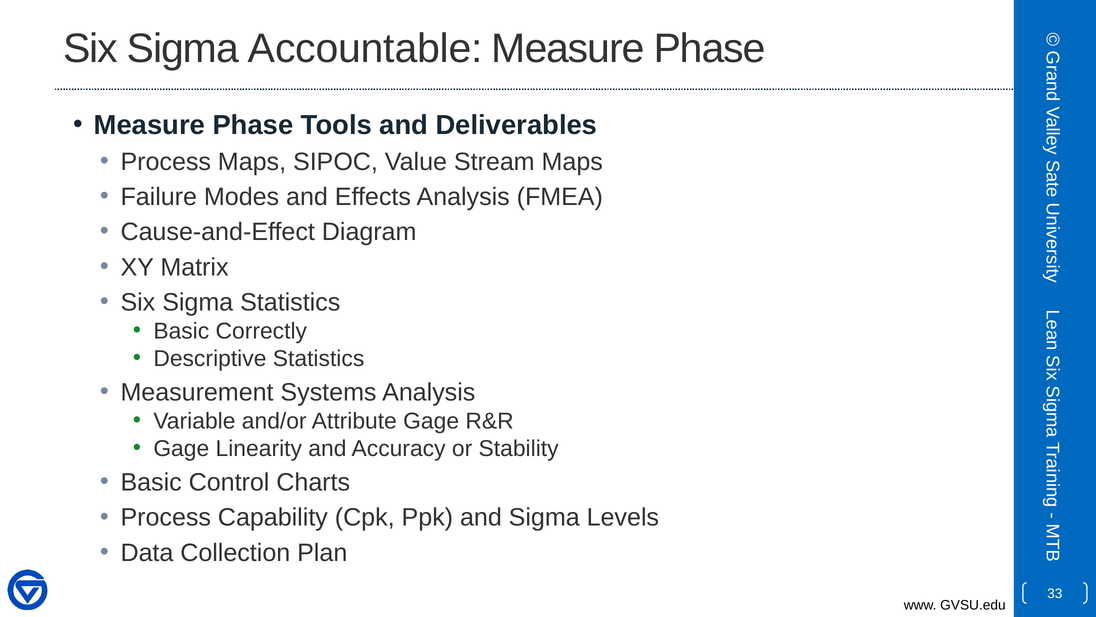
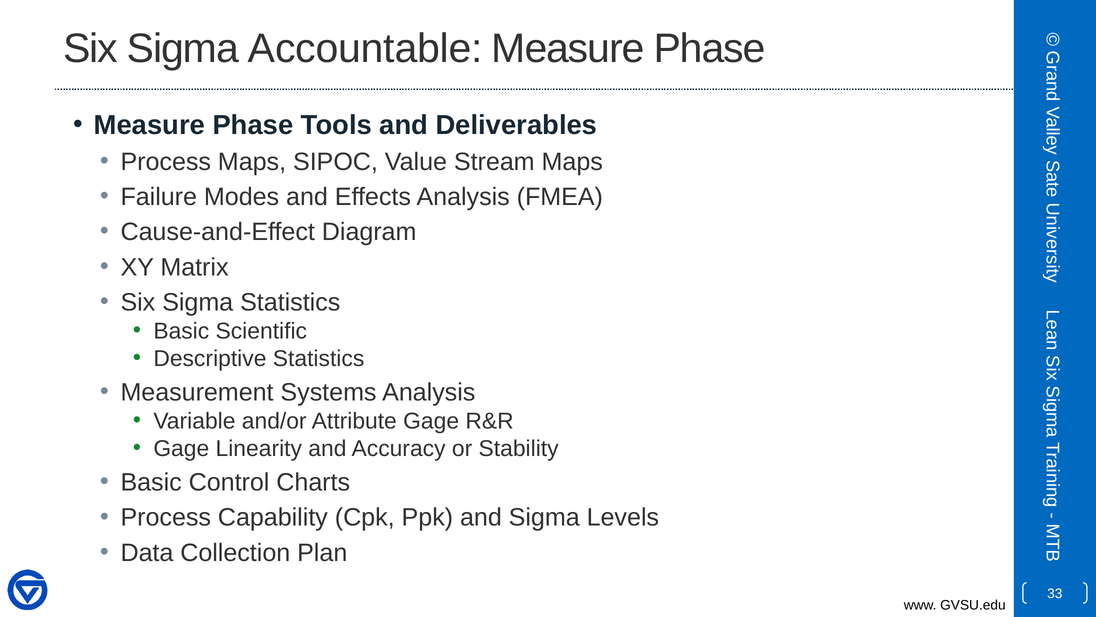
Correctly: Correctly -> Scientific
